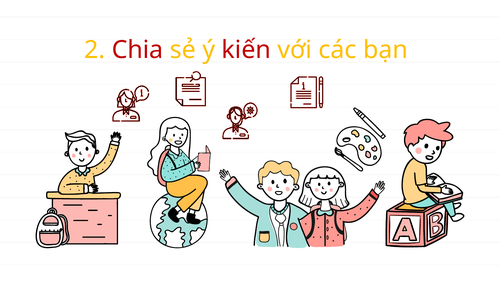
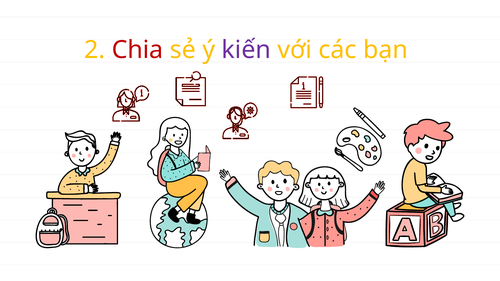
kiến colour: red -> purple
